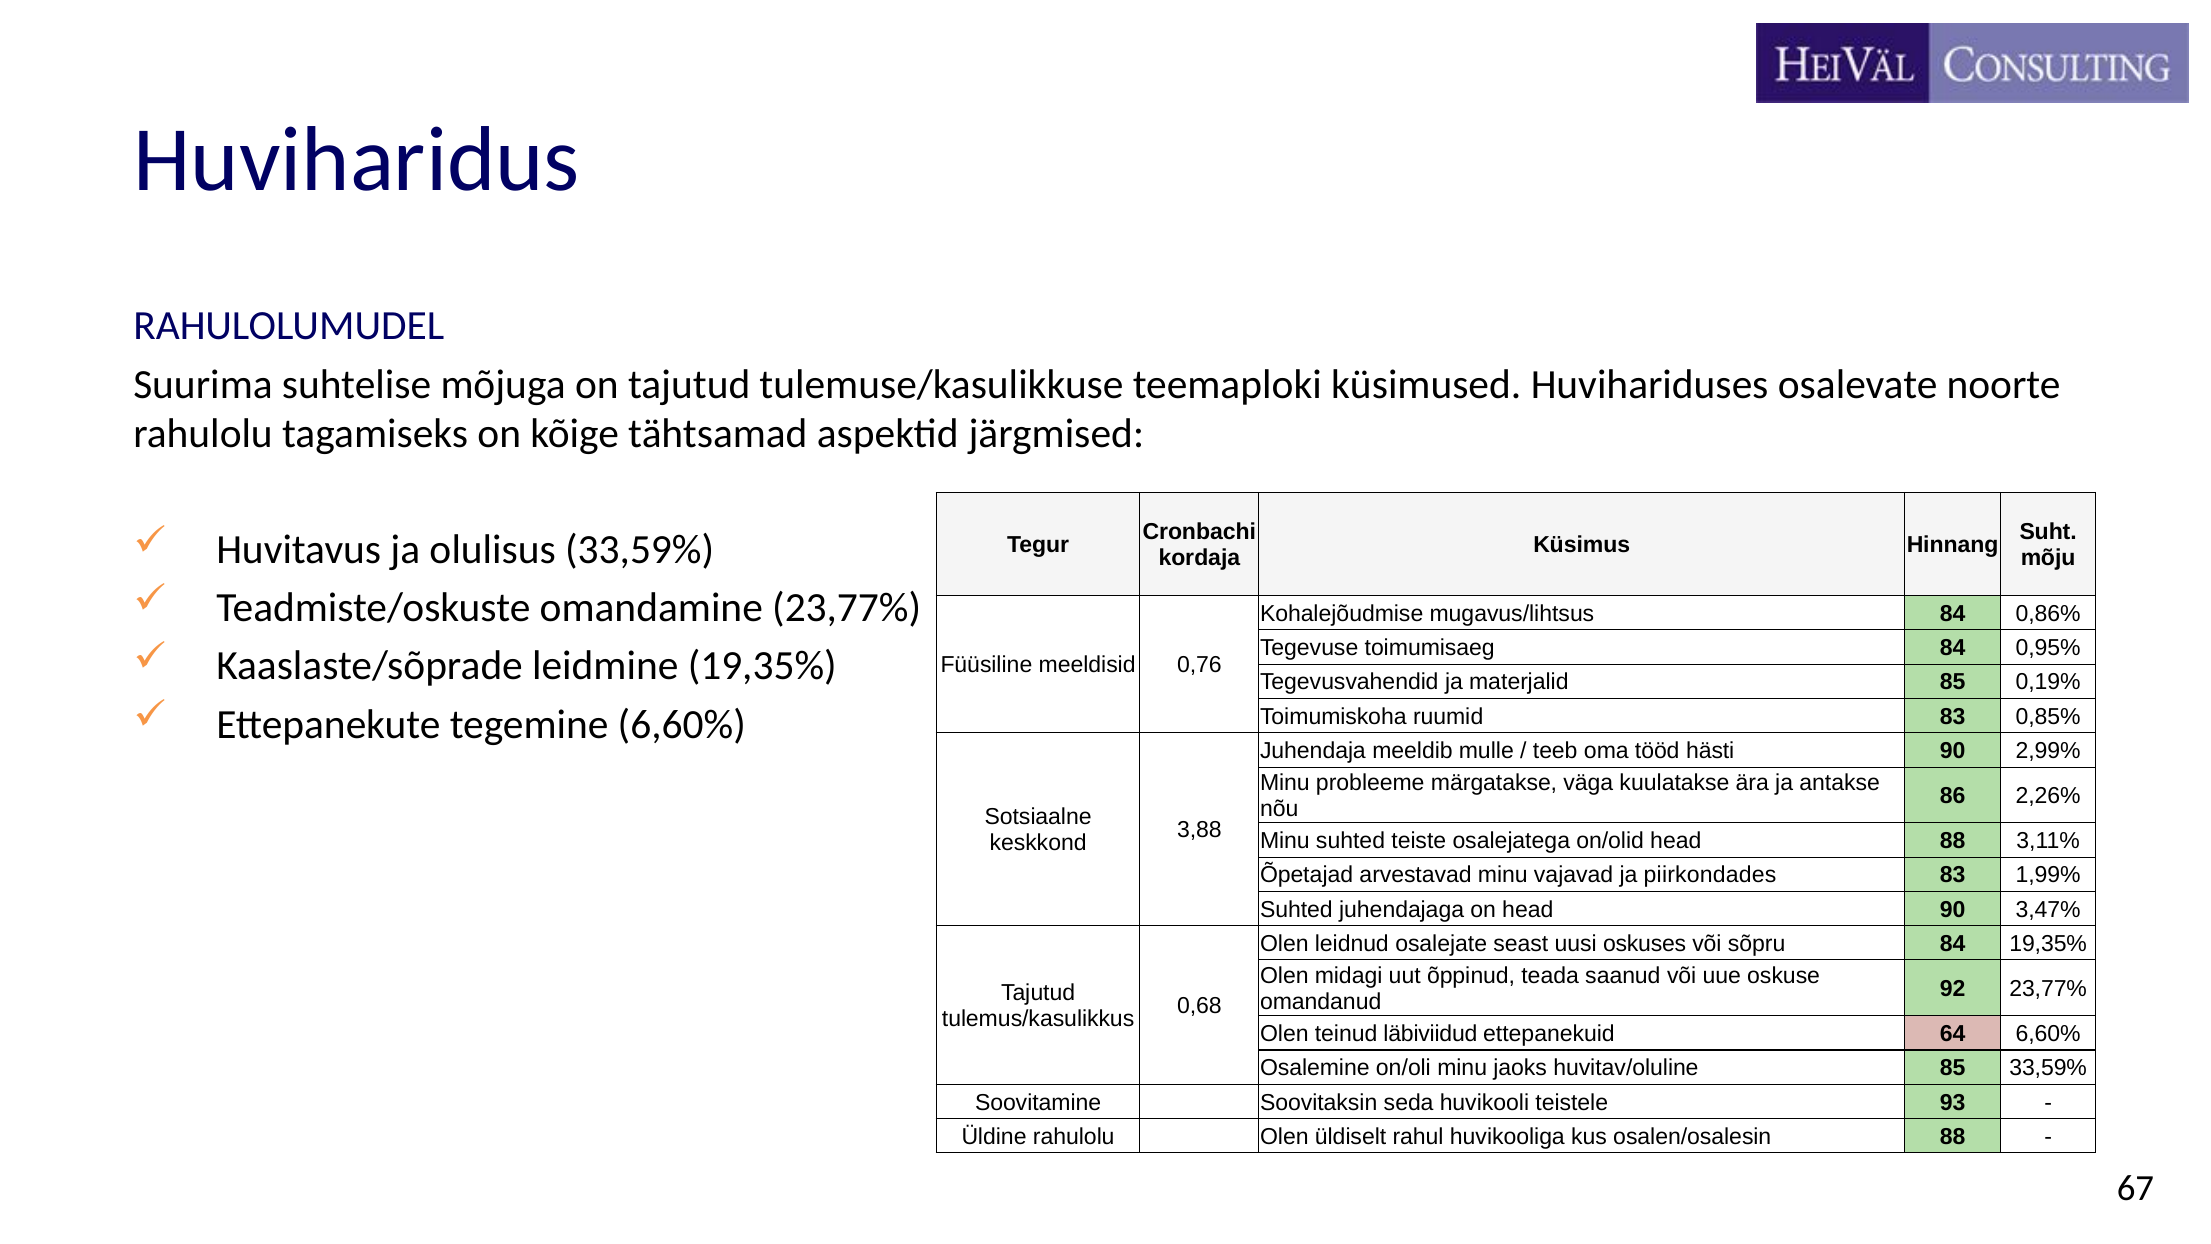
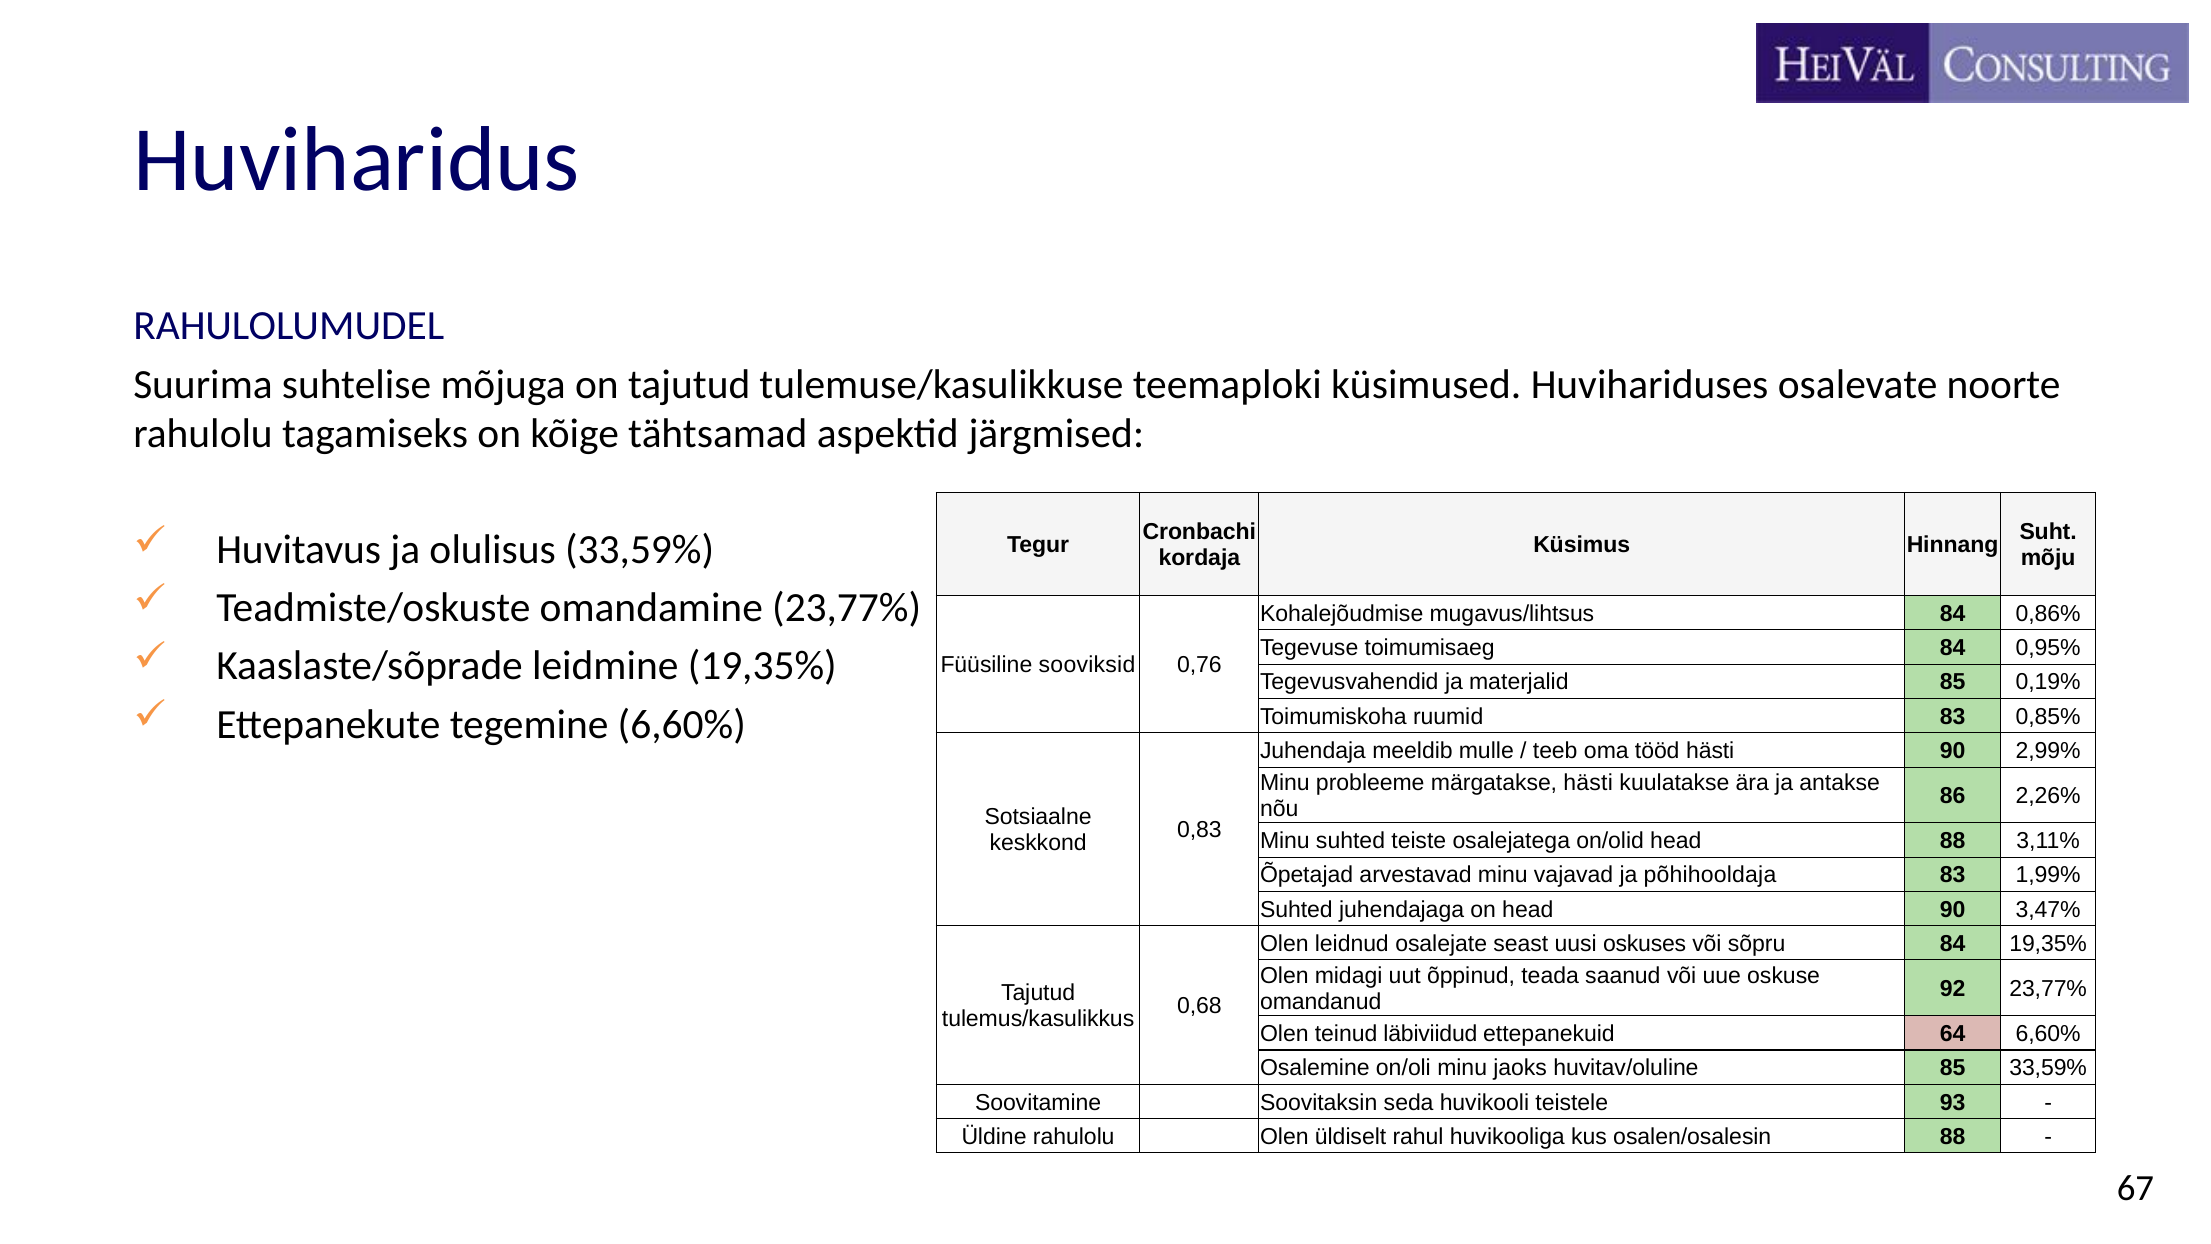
meeldisid: meeldisid -> sooviksid
märgatakse väga: väga -> hästi
3,88: 3,88 -> 0,83
piirkondades: piirkondades -> põhihooldaja
